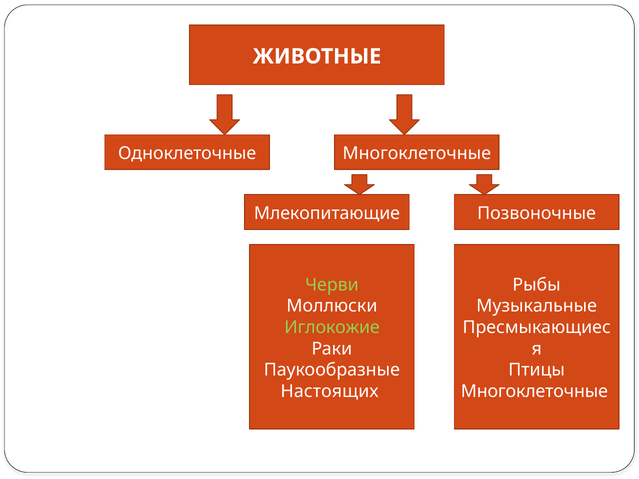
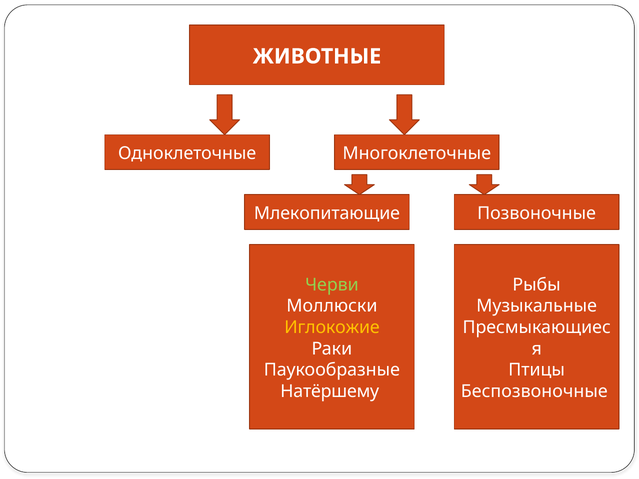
Иглокожие colour: light green -> yellow
Настоящих: Настоящих -> Натёршему
Многоклеточные at (534, 391): Многоклеточные -> Беспозвоночные
